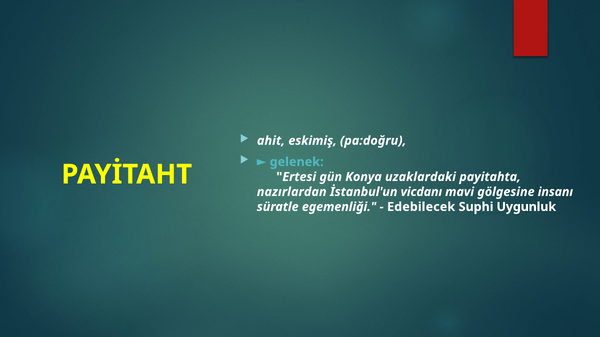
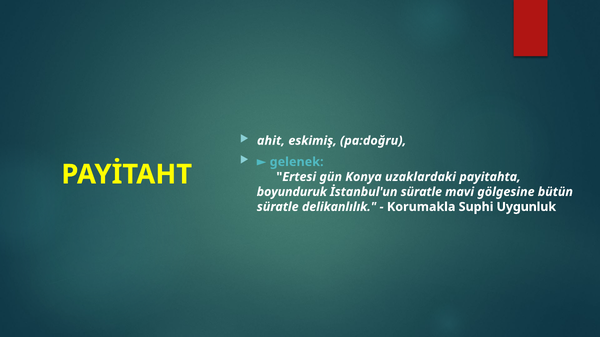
nazırlardan: nazırlardan -> boyunduruk
İstanbul'un vicdanı: vicdanı -> süratle
insanı: insanı -> bütün
egemenliği: egemenliği -> delikanlılık
Edebilecek: Edebilecek -> Korumakla
